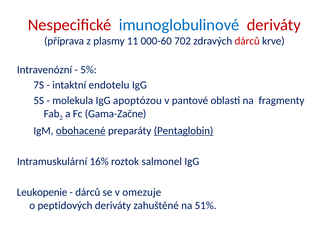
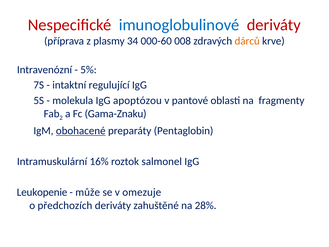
11: 11 -> 34
702: 702 -> 008
dárců at (247, 41) colour: red -> orange
endotelu: endotelu -> regulující
Gama-Začne: Gama-Začne -> Gama-Znaku
Pentaglobin underline: present -> none
dárců at (88, 192): dárců -> může
peptidových: peptidových -> předchozích
51%: 51% -> 28%
